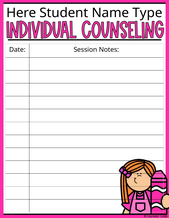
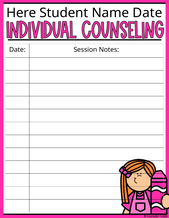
Name Type: Type -> Date
